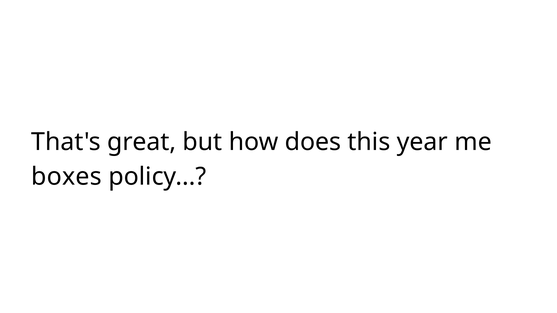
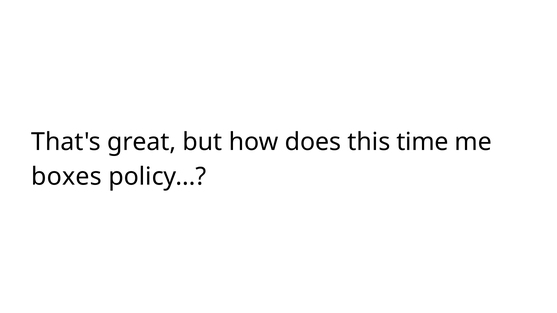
year: year -> time
